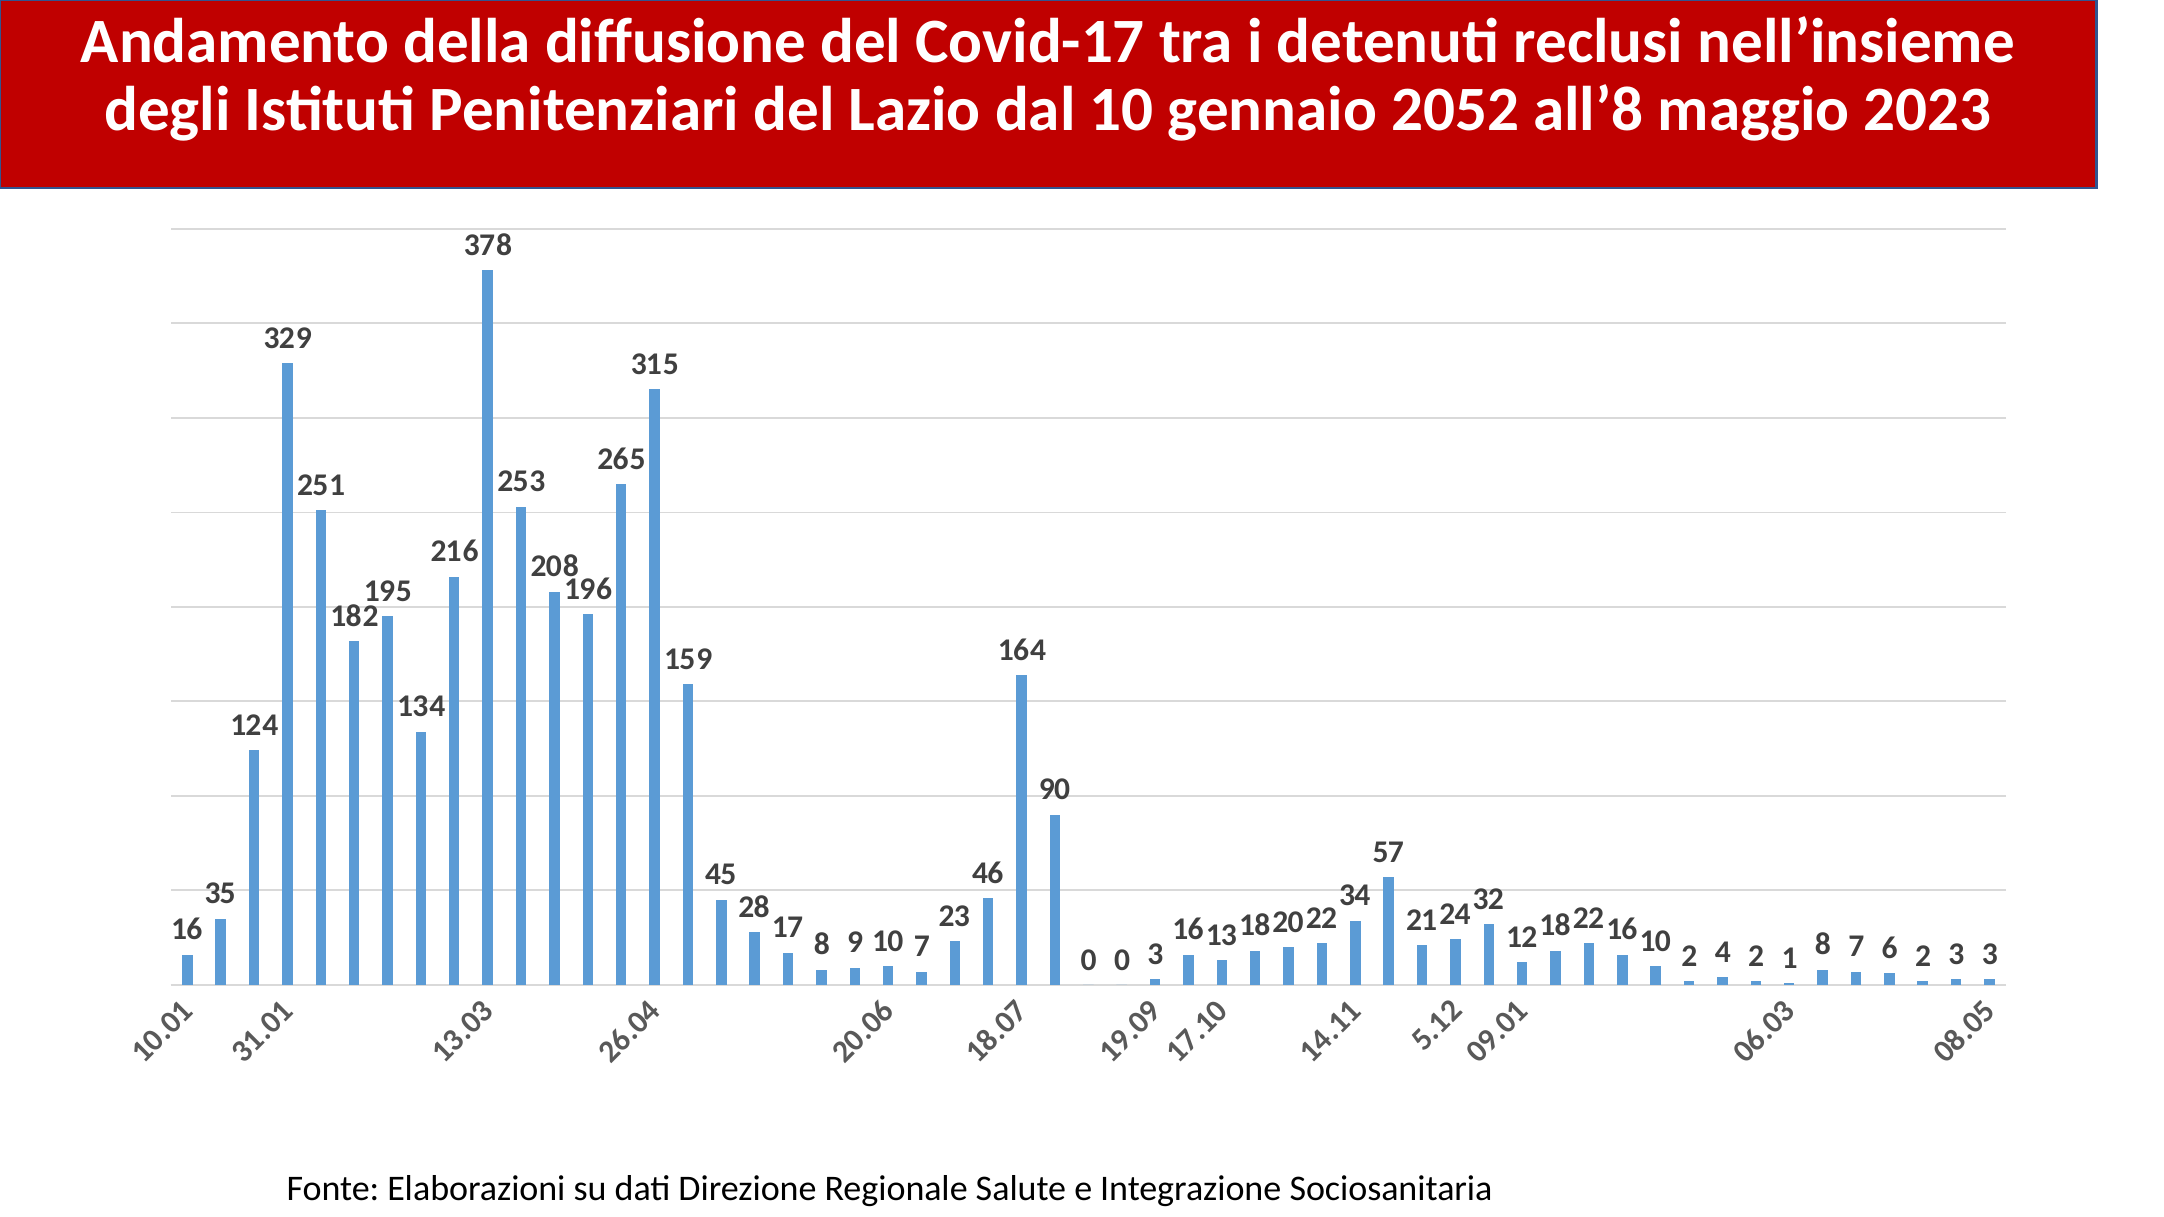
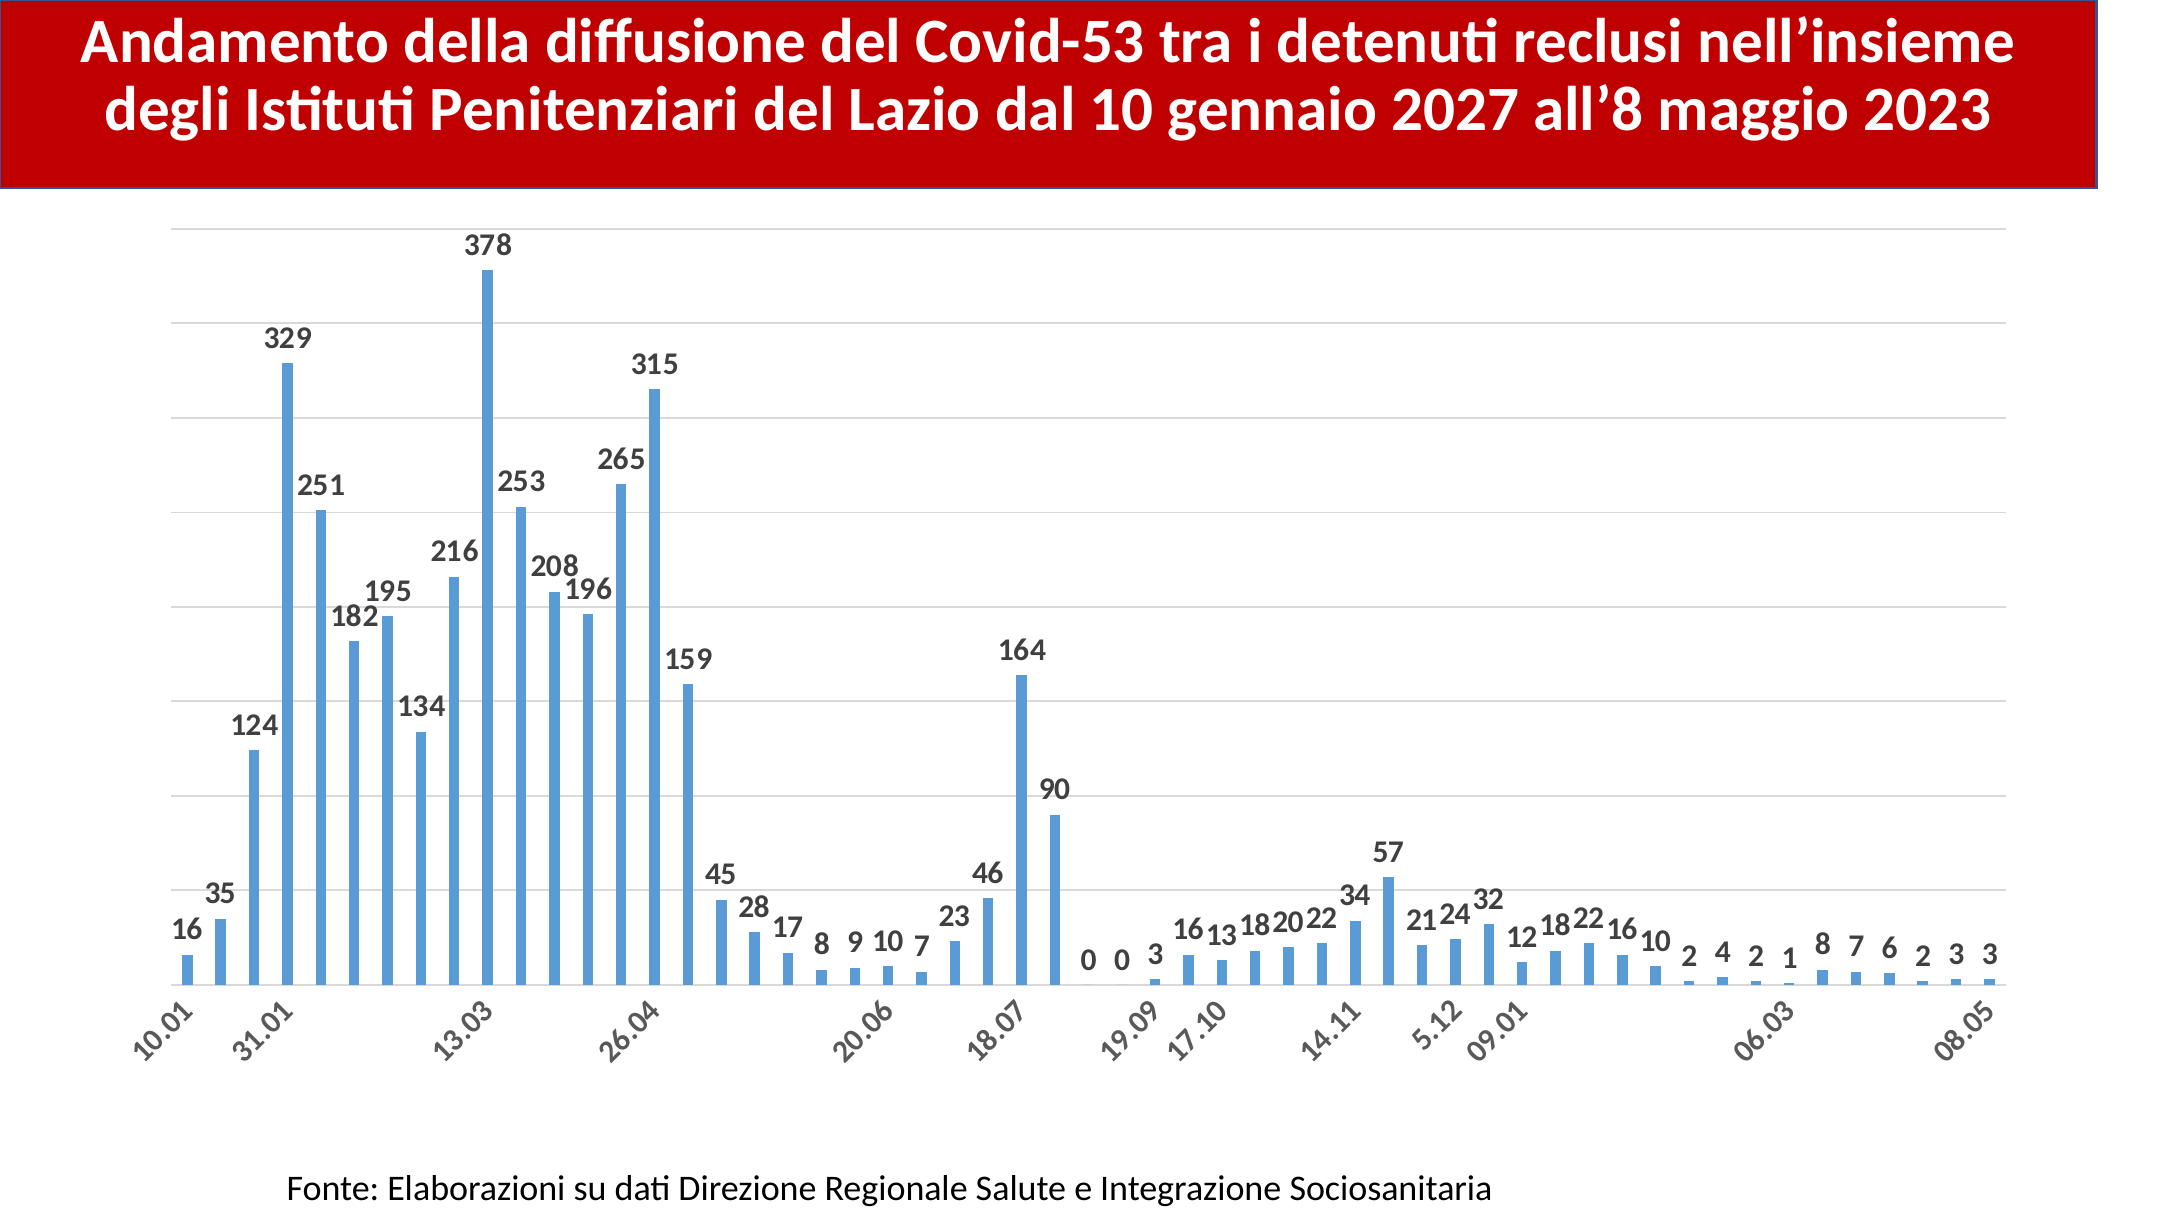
Covid-17: Covid-17 -> Covid-53
2052: 2052 -> 2027
